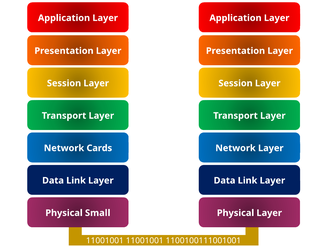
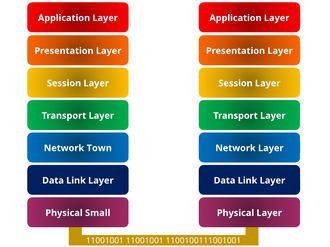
Cards: Cards -> Town
